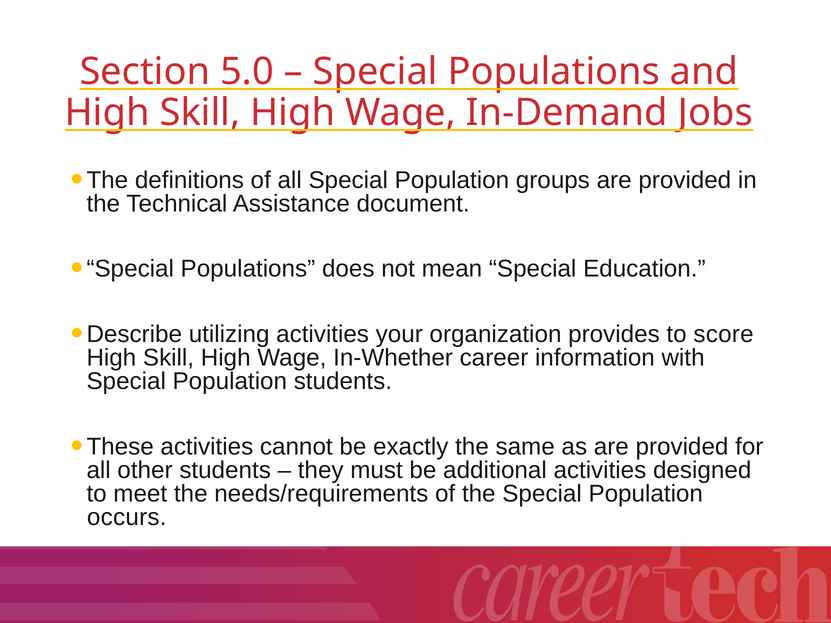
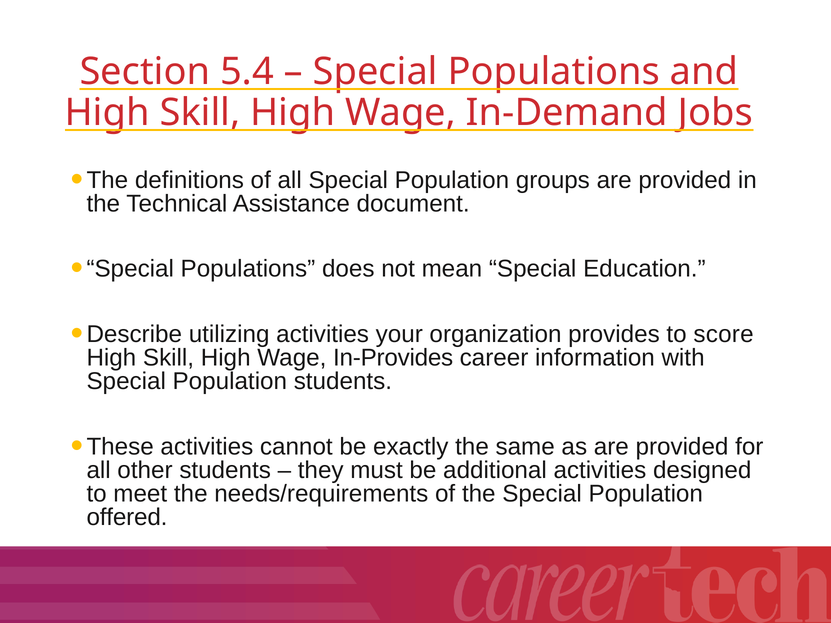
5.0: 5.0 -> 5.4
In-Whether: In-Whether -> In-Provides
occurs: occurs -> offered
